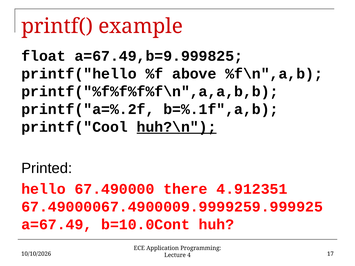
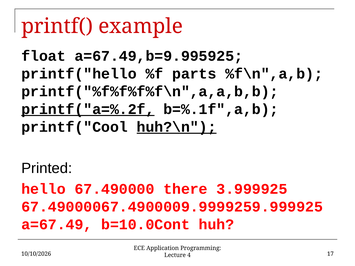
a=67.49,b=9.999825: a=67.49,b=9.999825 -> a=67.49,b=9.995925
above: above -> parts
printf("a=%.2f underline: none -> present
4.912351: 4.912351 -> 3.999925
